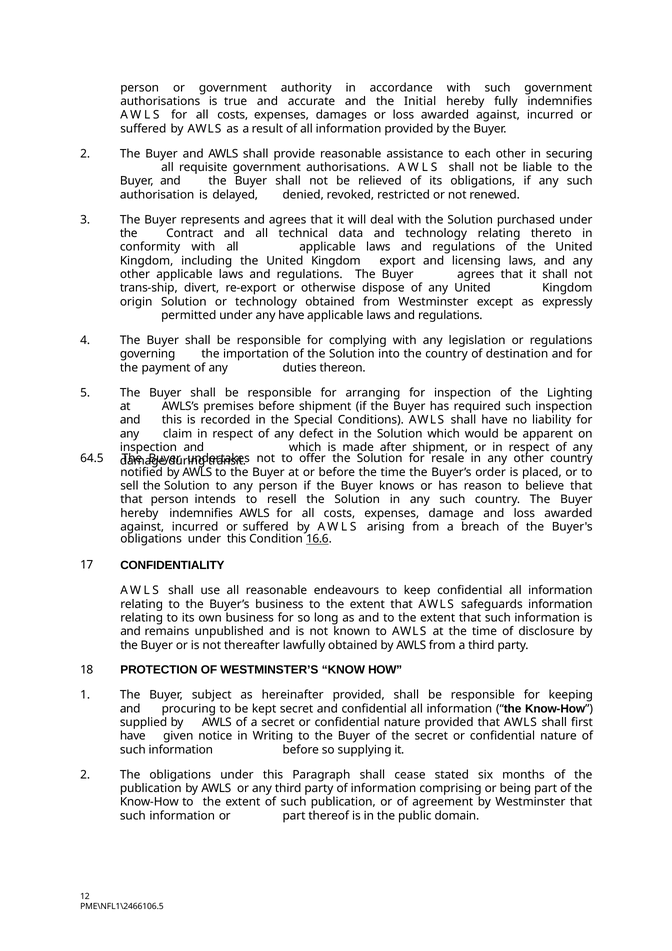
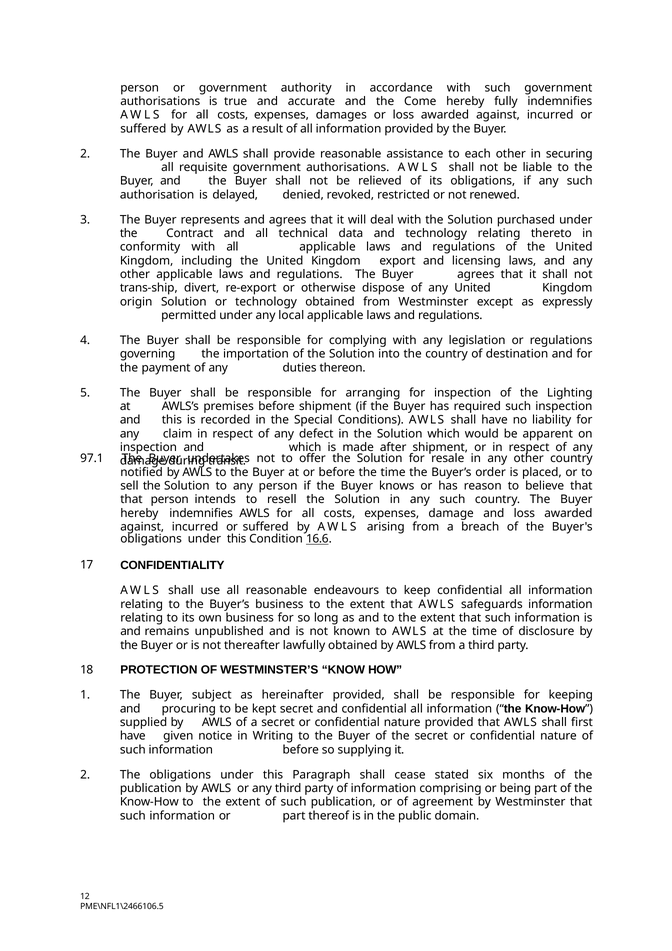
Initial: Initial -> Come
any have: have -> local
64.5: 64.5 -> 97.1
